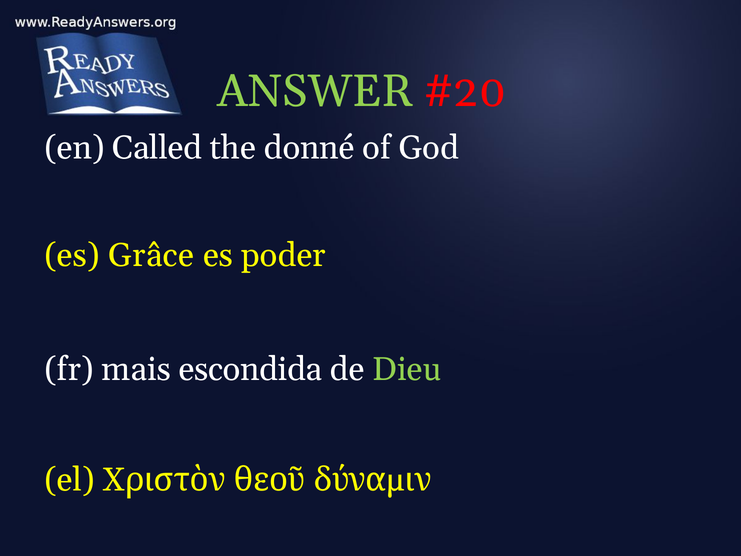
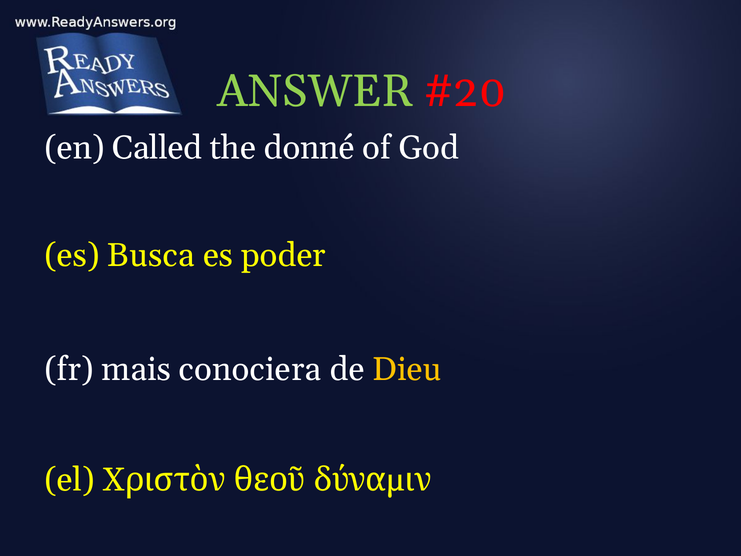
Grâce: Grâce -> Busca
escondida: escondida -> conociera
Dieu colour: light green -> yellow
